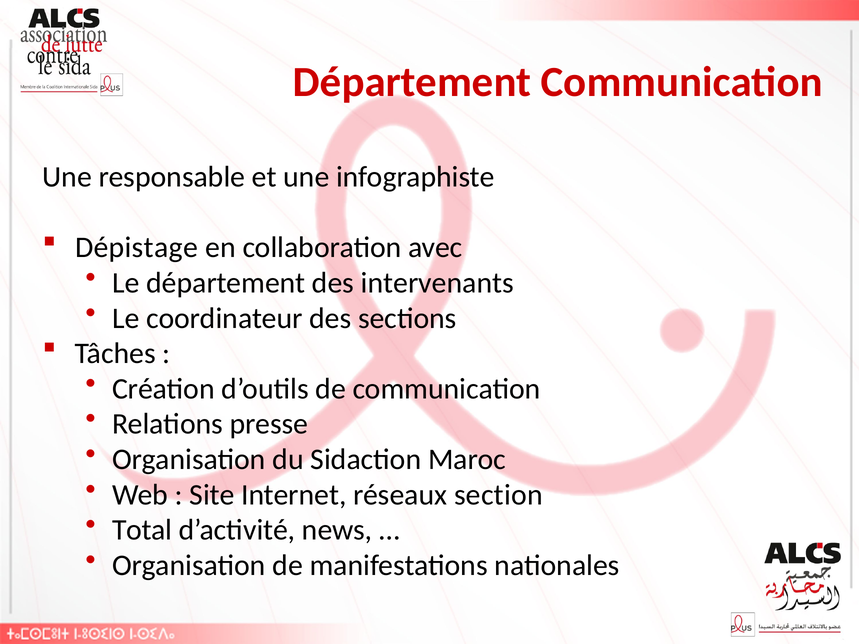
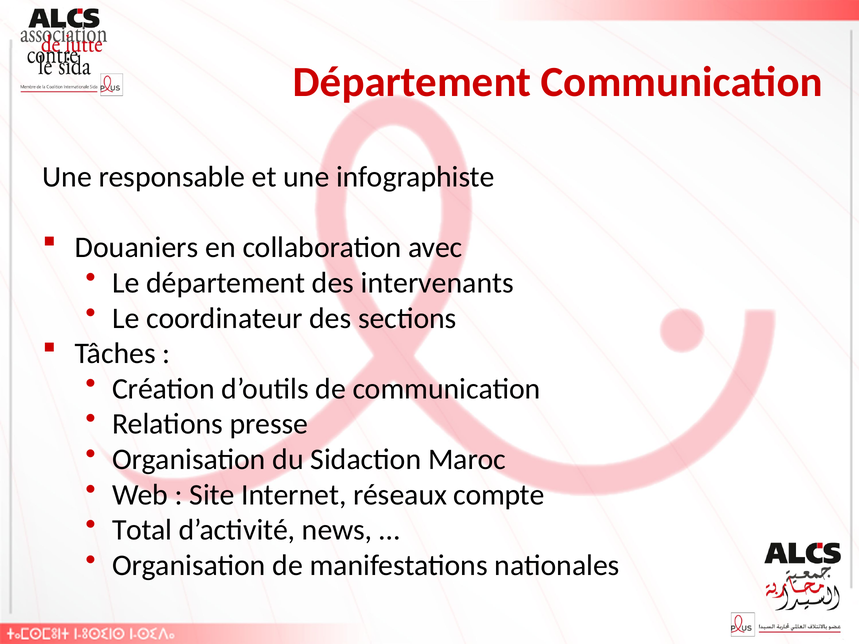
Dépistage: Dépistage -> Douaniers
section: section -> compte
